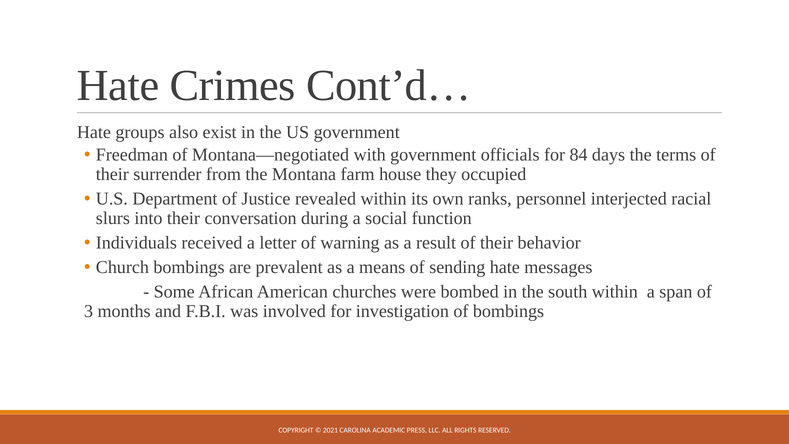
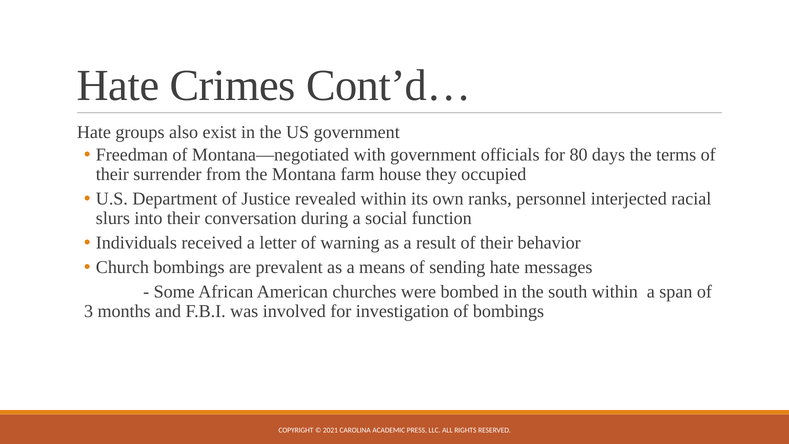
84: 84 -> 80
